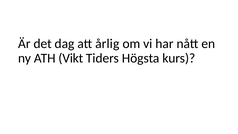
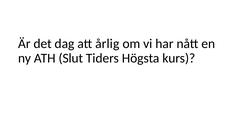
Vikt: Vikt -> Slut
